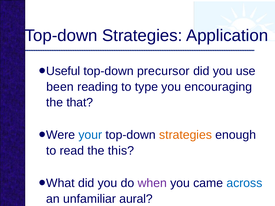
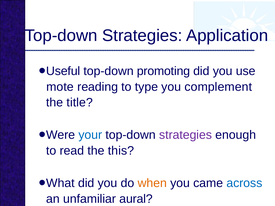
precursor: precursor -> promoting
been: been -> mote
encouraging: encouraging -> complement
that: that -> title
strategies at (186, 135) colour: orange -> purple
when colour: purple -> orange
